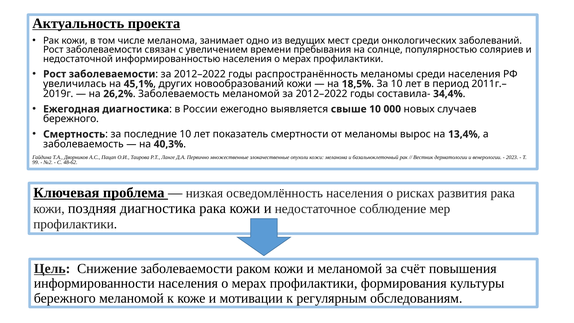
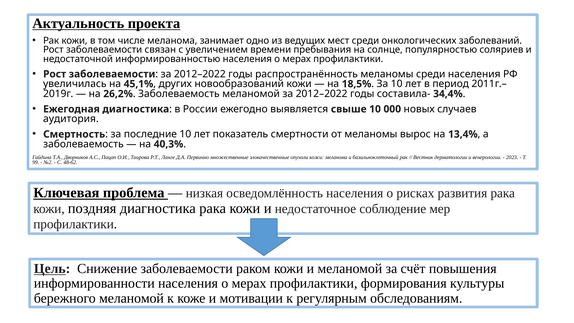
бережного at (71, 119): бережного -> аудитория
